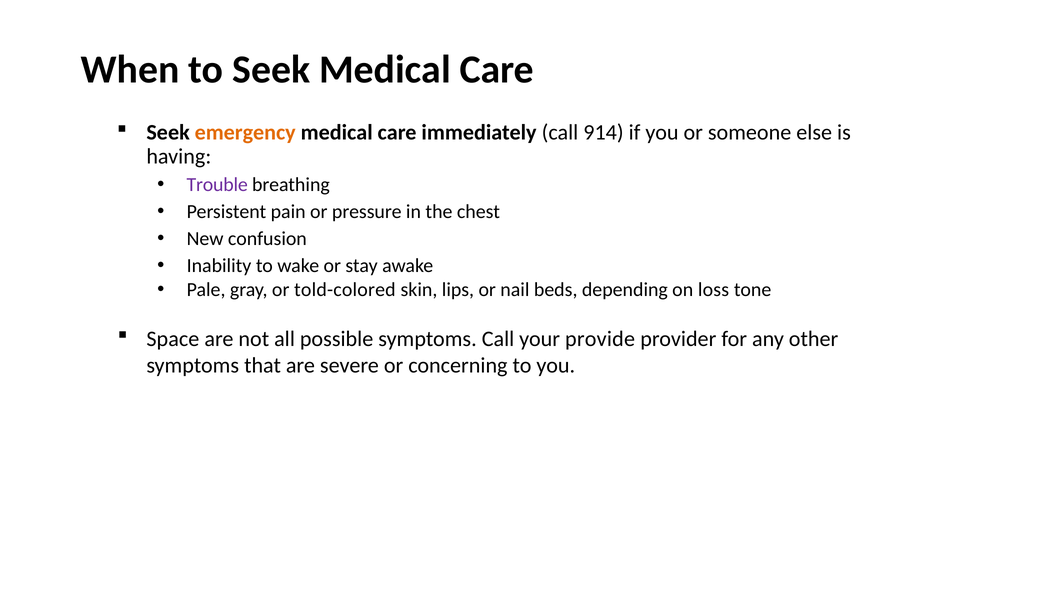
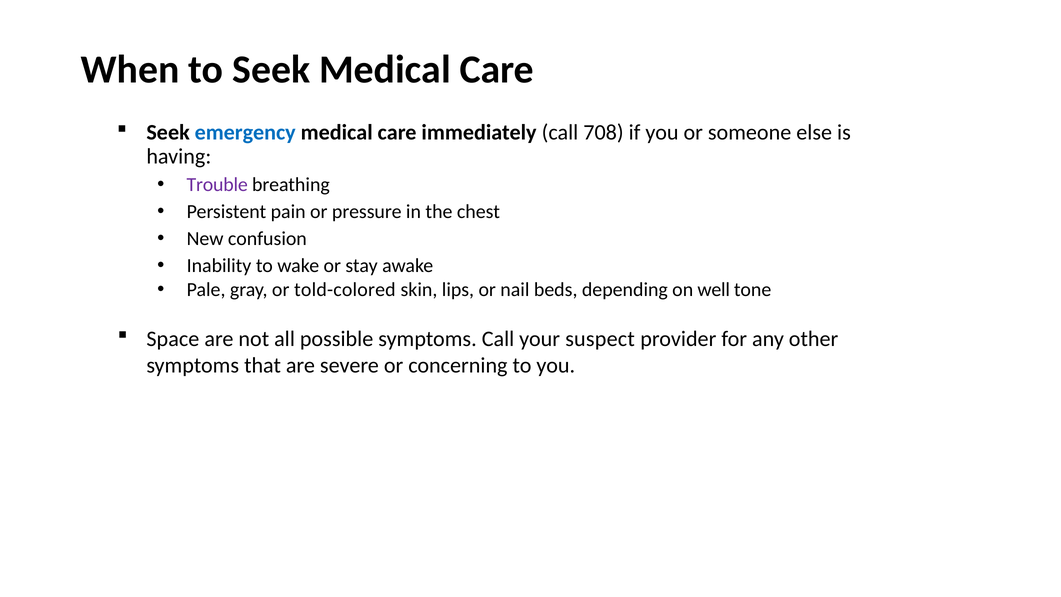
emergency colour: orange -> blue
914: 914 -> 708
loss: loss -> well
provide: provide -> suspect
